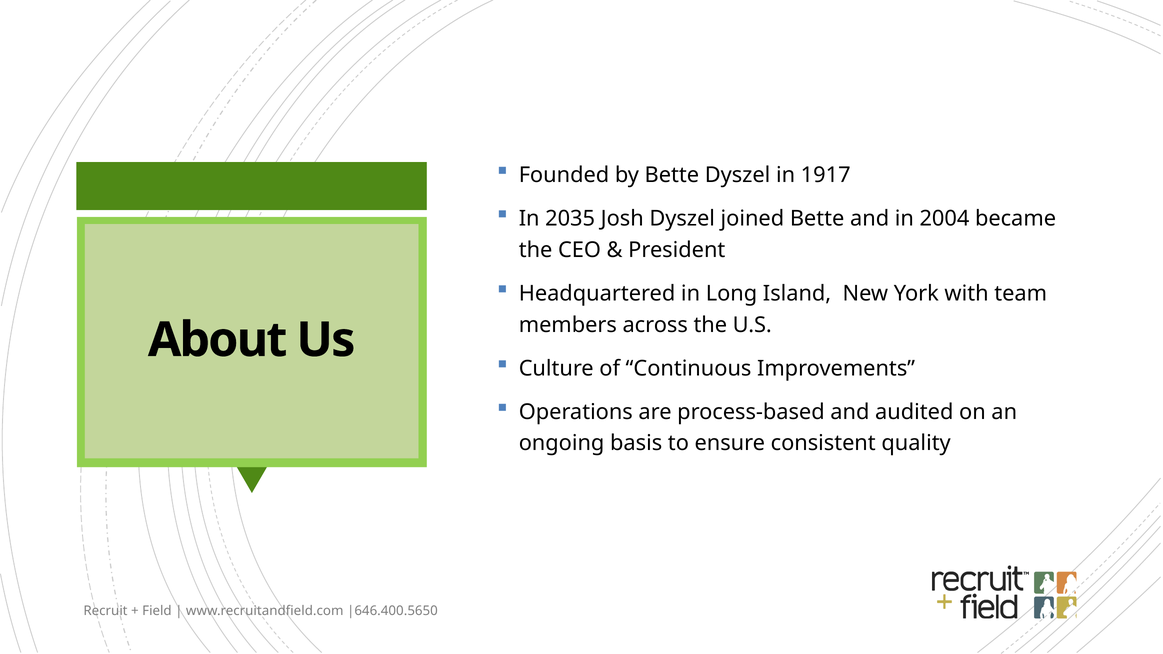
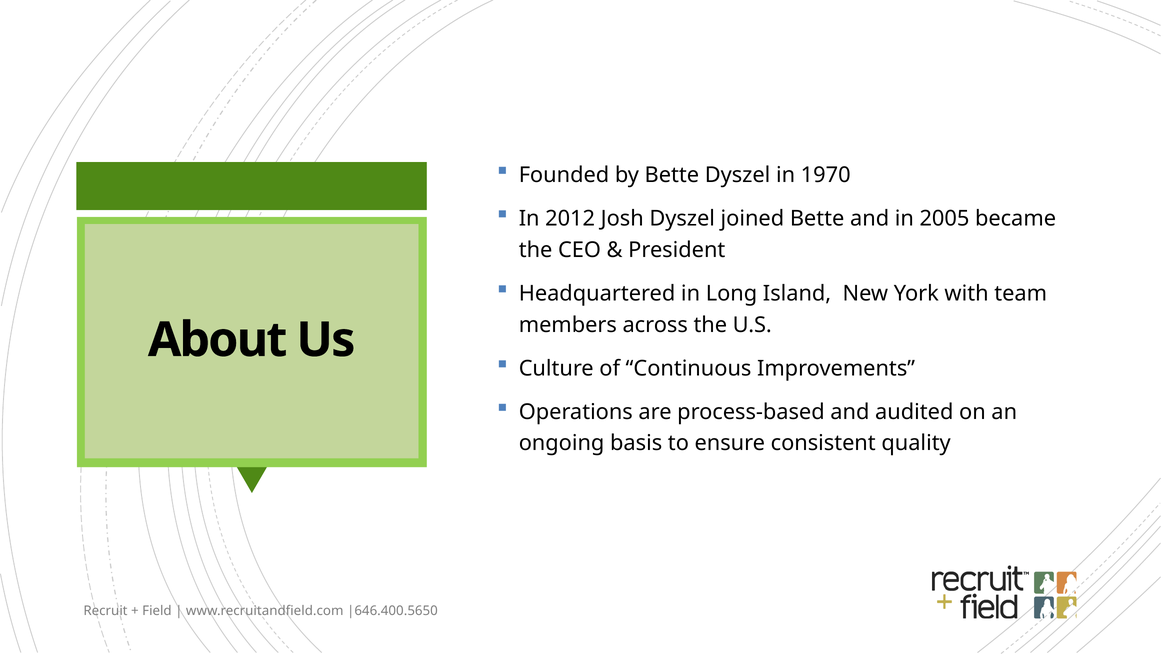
1917: 1917 -> 1970
2035: 2035 -> 2012
2004: 2004 -> 2005
